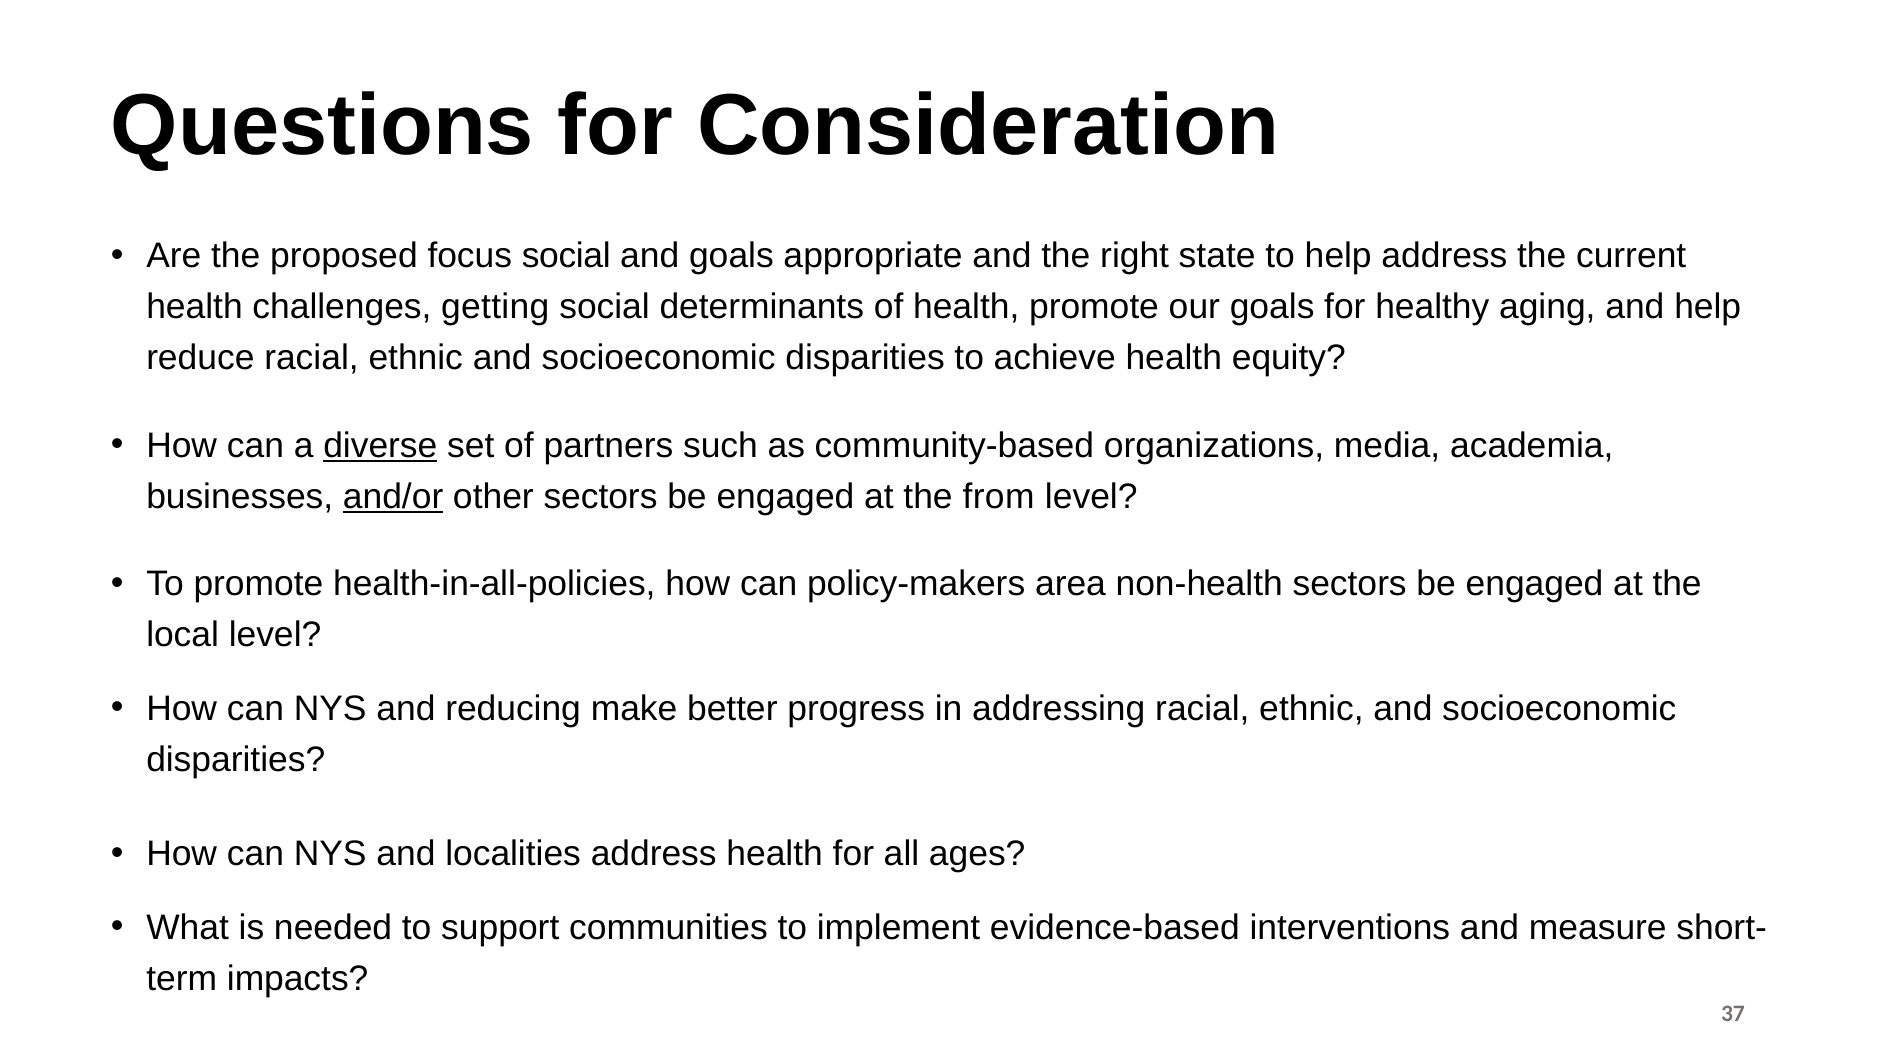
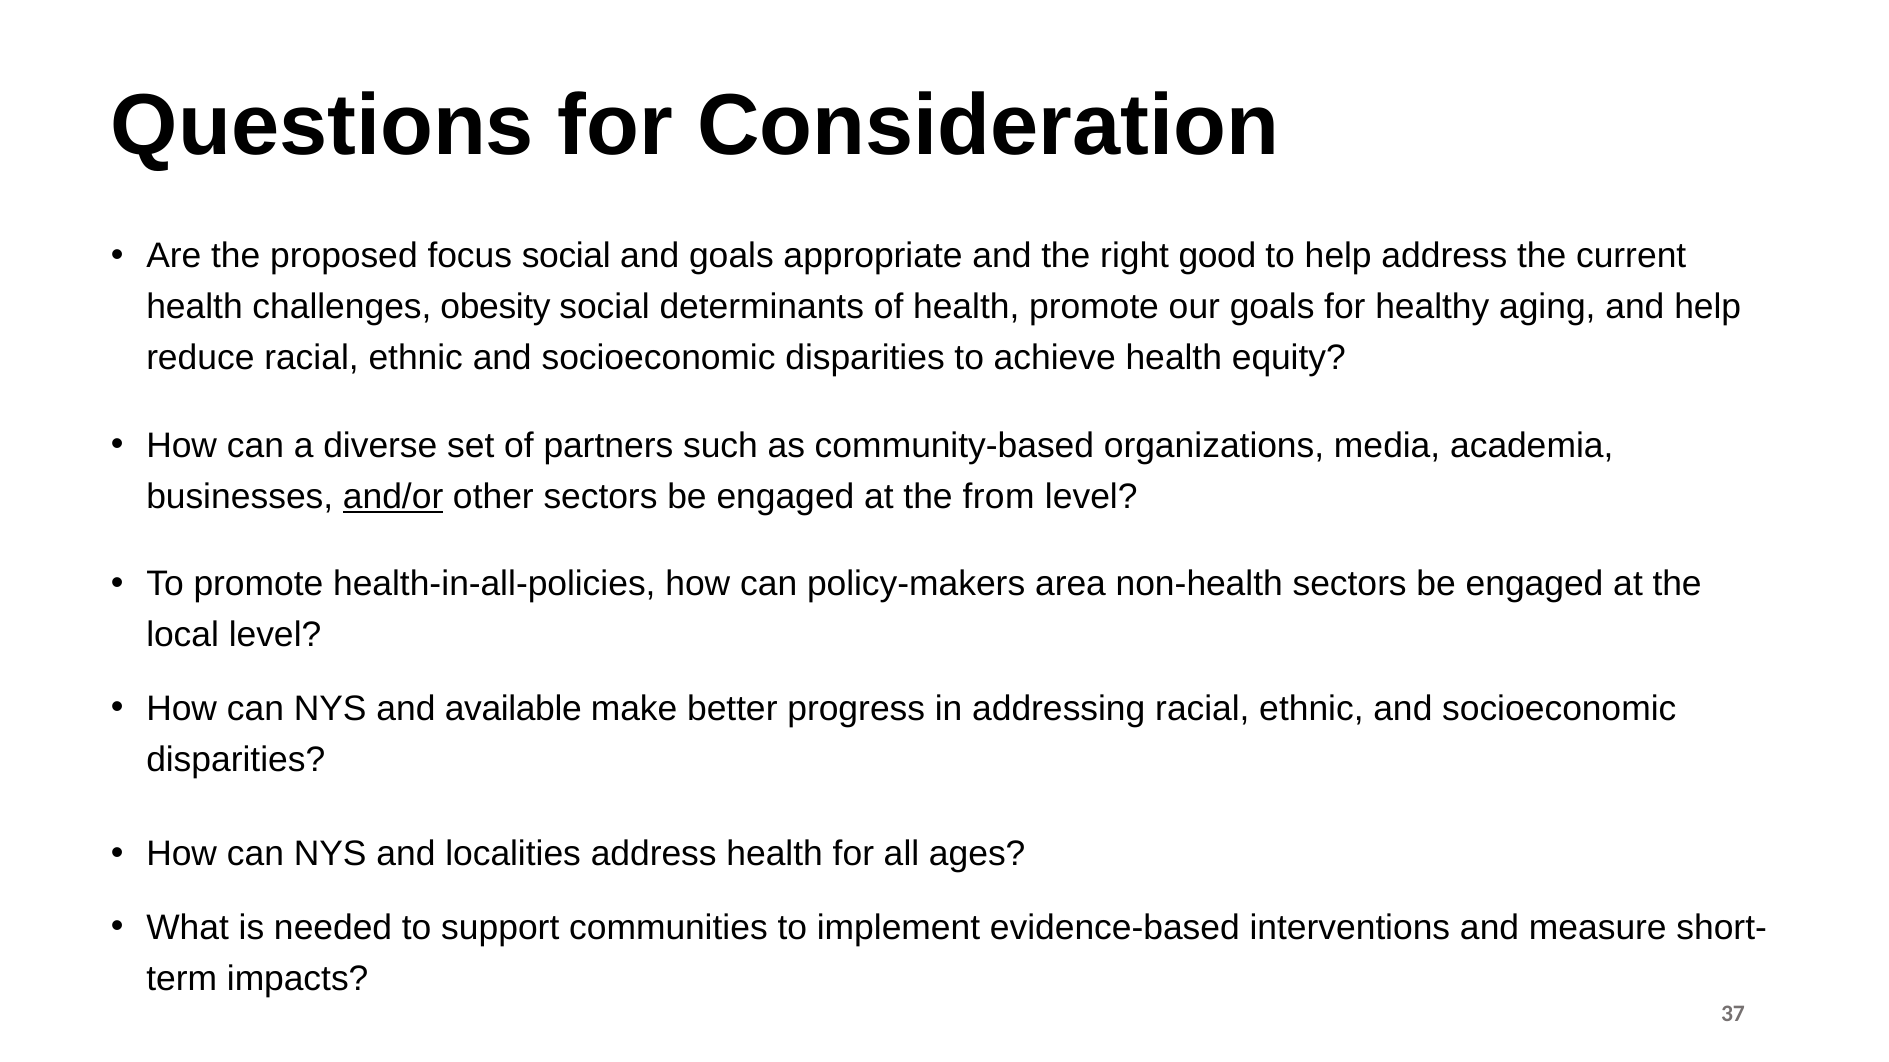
state: state -> good
getting: getting -> obesity
diverse underline: present -> none
reducing: reducing -> available
